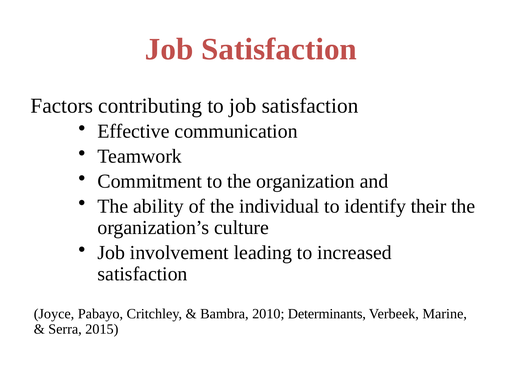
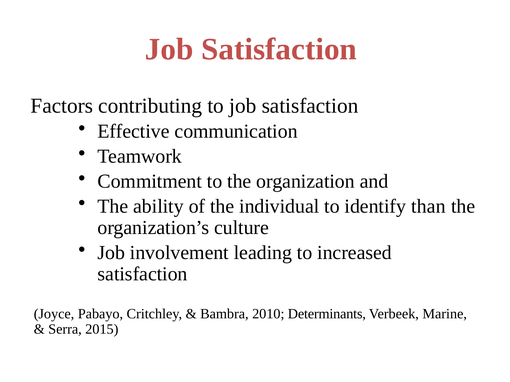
their: their -> than
